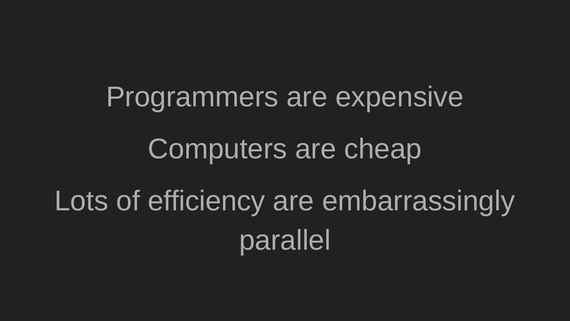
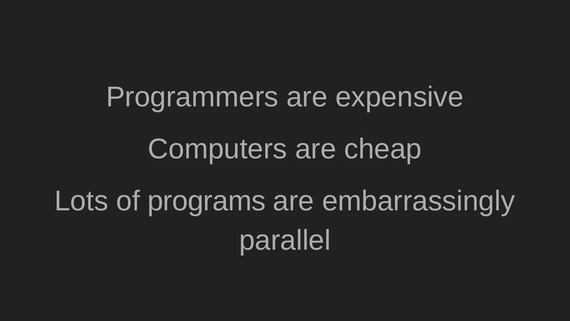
efficiency: efficiency -> programs
